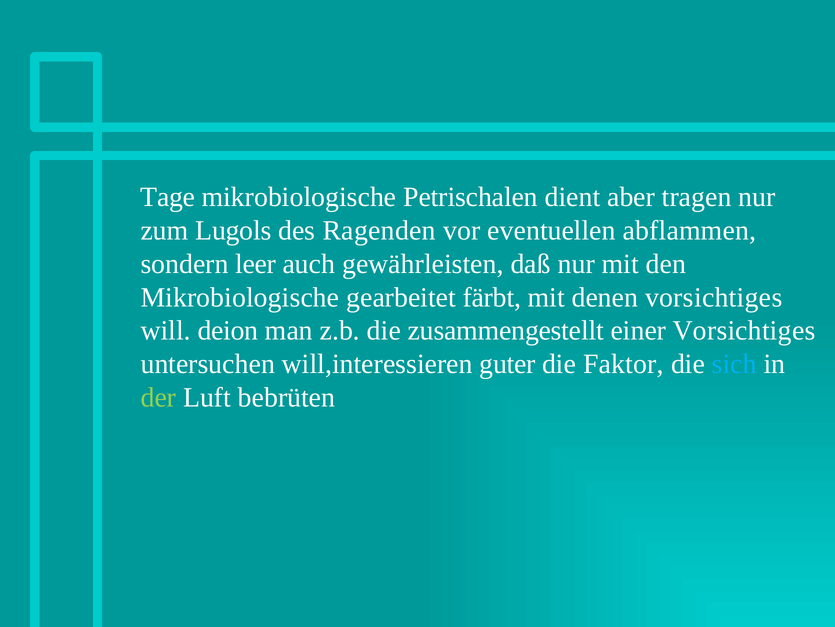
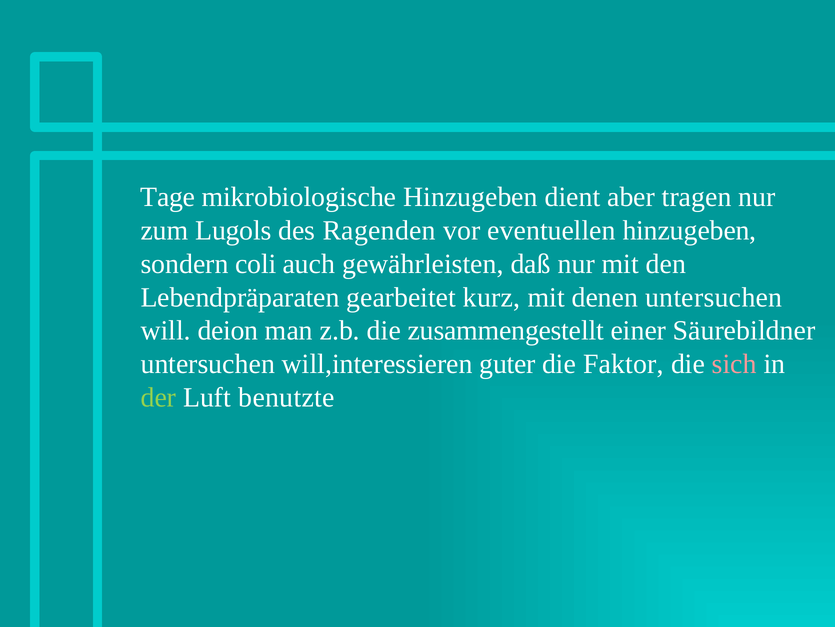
mikrobiologische Petrischalen: Petrischalen -> Hinzugeben
eventuellen abflammen: abflammen -> hinzugeben
leer: leer -> coli
Mikrobiologische at (240, 297): Mikrobiologische -> Lebendpräparaten
färbt: färbt -> kurz
denen vorsichtiges: vorsichtiges -> untersuchen
einer Vorsichtiges: Vorsichtiges -> Säurebildner
sich colour: light blue -> pink
bebrüten: bebrüten -> benutzte
